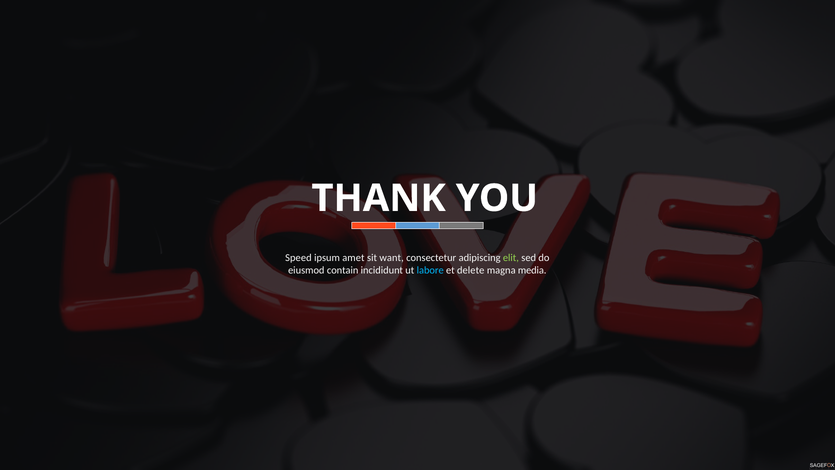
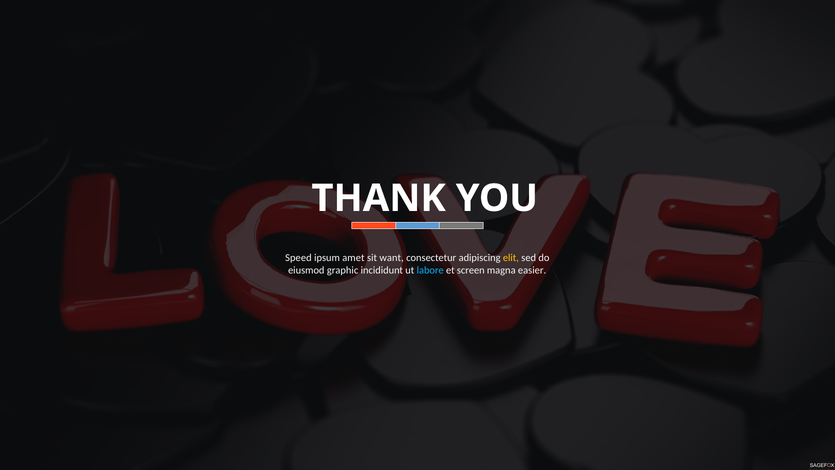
elit colour: light green -> yellow
contain: contain -> graphic
delete: delete -> screen
media: media -> easier
